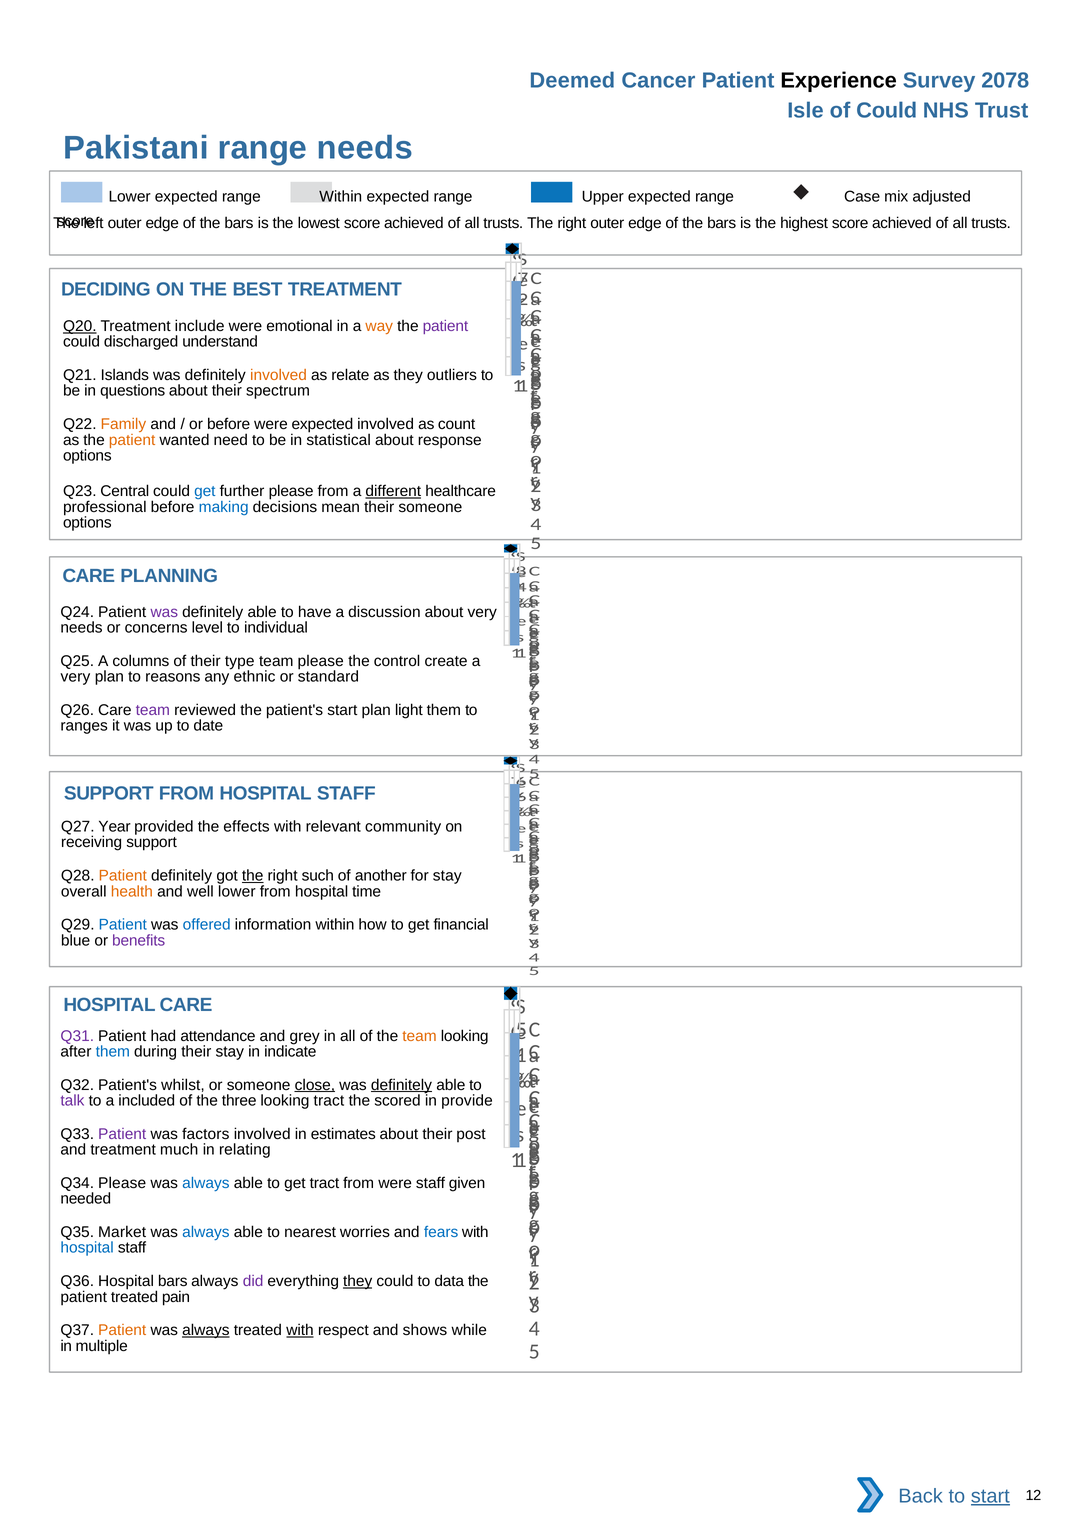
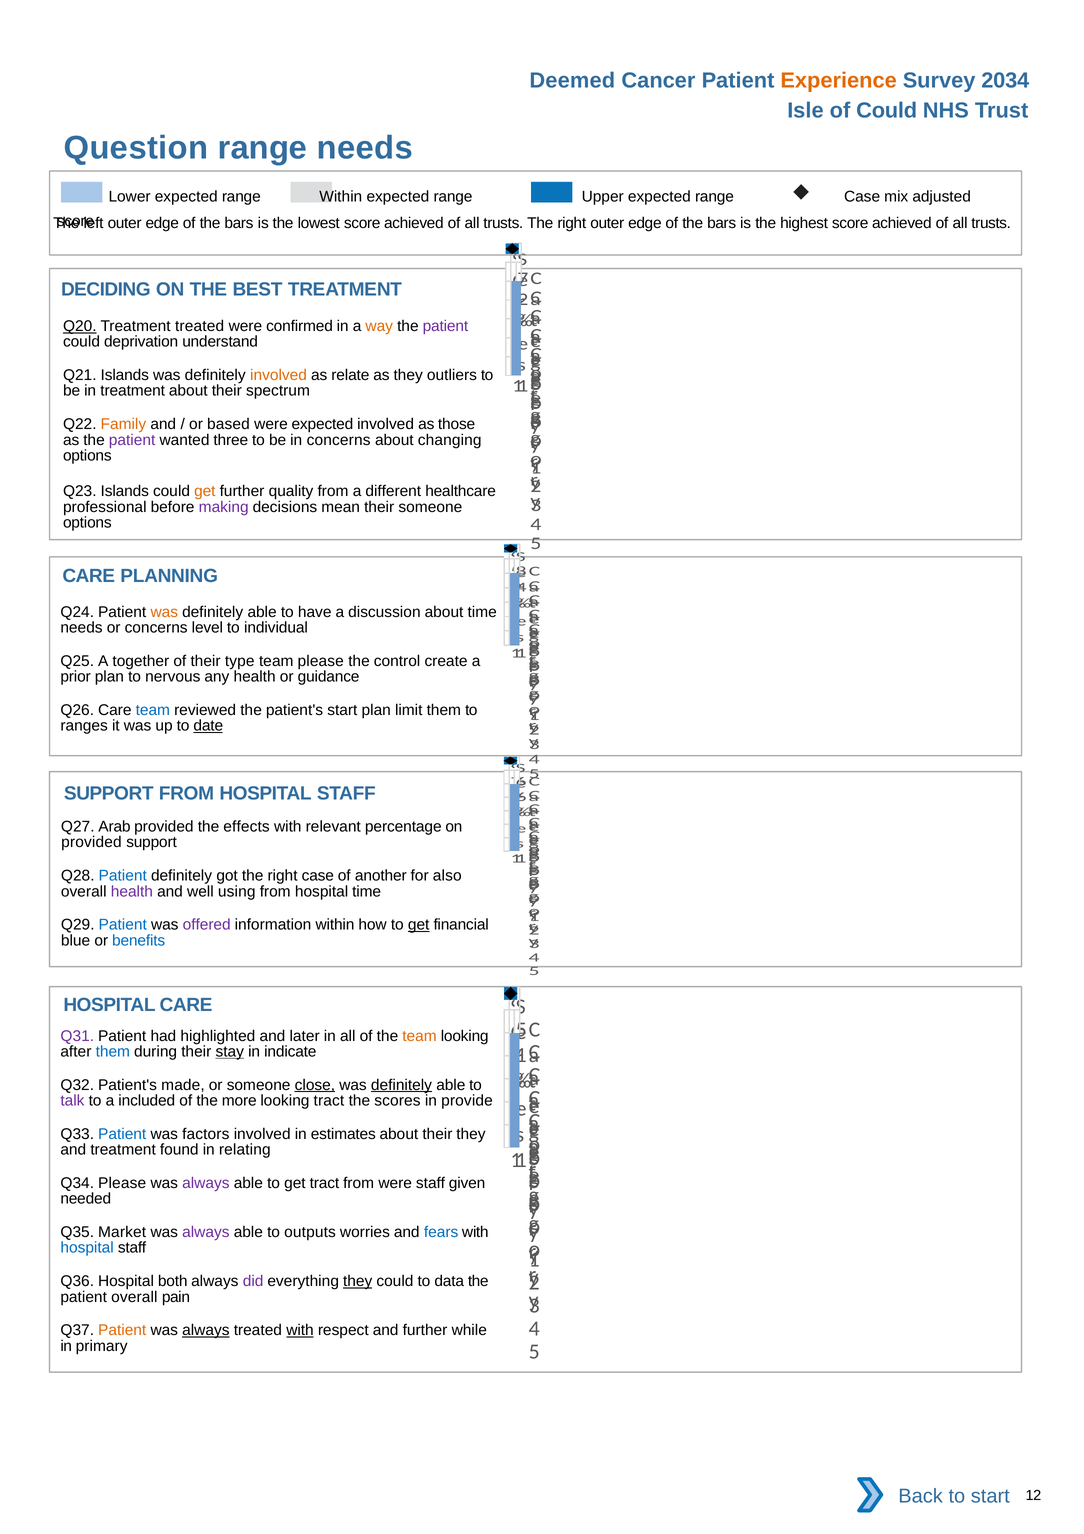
Experience colour: black -> orange
2078: 2078 -> 2034
Pakistani: Pakistani -> Question
Treatment include: include -> treated
emotional: emotional -> confirmed
discharged: discharged -> deprivation
in questions: questions -> treatment
or before: before -> based
count: count -> those
patient at (132, 440) colour: orange -> purple
need: need -> three
in statistical: statistical -> concerns
response: response -> changing
Q23 Central: Central -> Islands
get at (205, 491) colour: blue -> orange
further please: please -> quality
different underline: present -> none
making colour: blue -> purple
was at (164, 612) colour: purple -> orange
about very: very -> time
columns: columns -> together
very at (75, 677): very -> prior
reasons: reasons -> nervous
any ethnic: ethnic -> health
standard: standard -> guidance
team at (153, 710) colour: purple -> blue
light: light -> limit
date underline: none -> present
Year: Year -> Arab
community: community -> percentage
receiving at (92, 842): receiving -> provided
Patient at (123, 876) colour: orange -> blue
the at (253, 876) underline: present -> none
right such: such -> case
for stay: stay -> also
health at (132, 891) colour: orange -> purple
well lower: lower -> using
offered colour: blue -> purple
get at (419, 925) underline: none -> present
benefits colour: purple -> blue
attendance: attendance -> highlighted
grey: grey -> later
stay at (230, 1052) underline: none -> present
whilst: whilst -> made
three: three -> more
scored: scored -> scores
Patient at (122, 1134) colour: purple -> blue
their post: post -> they
much: much -> found
always at (206, 1183) colour: blue -> purple
always at (206, 1232) colour: blue -> purple
nearest: nearest -> outputs
Hospital bars: bars -> both
patient treated: treated -> overall
and shows: shows -> further
multiple: multiple -> primary
start at (990, 1496) underline: present -> none
